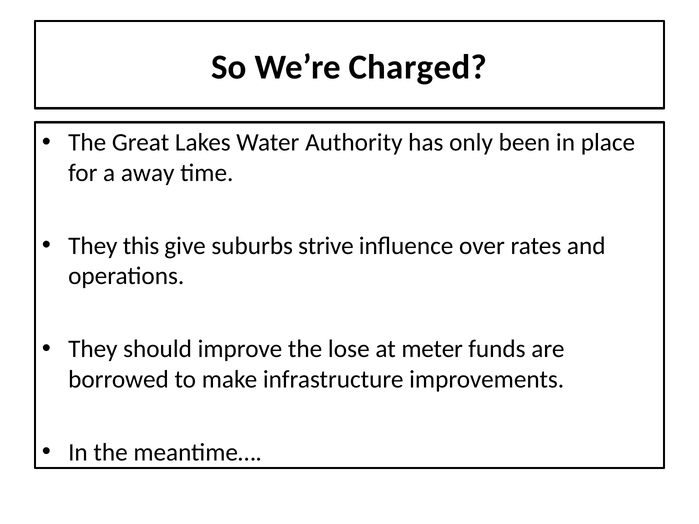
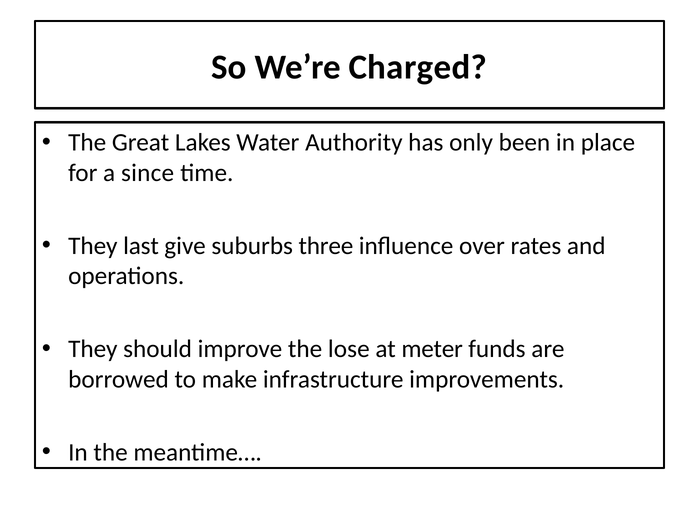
away: away -> since
this: this -> last
strive: strive -> three
